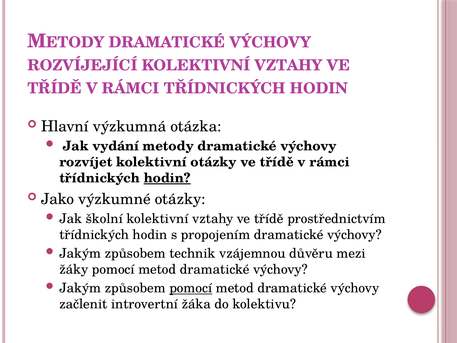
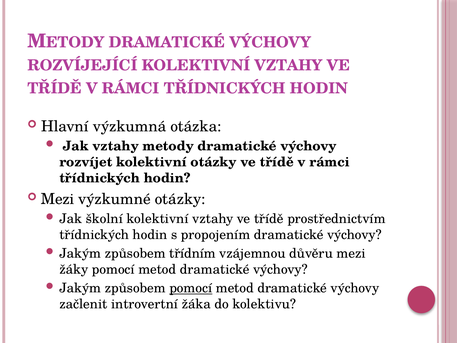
Jak vydání: vydání -> vztahy
hodin at (167, 178) underline: present -> none
Jako at (58, 199): Jako -> Mezi
technik: technik -> třídním
